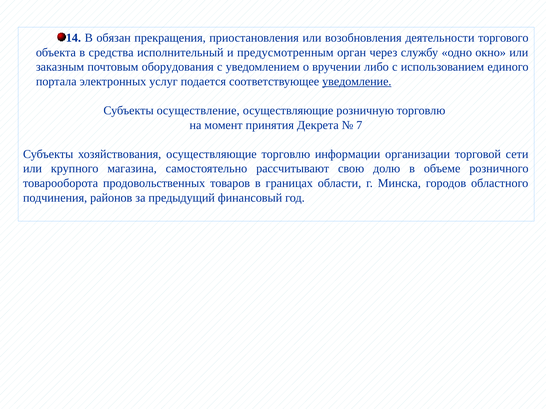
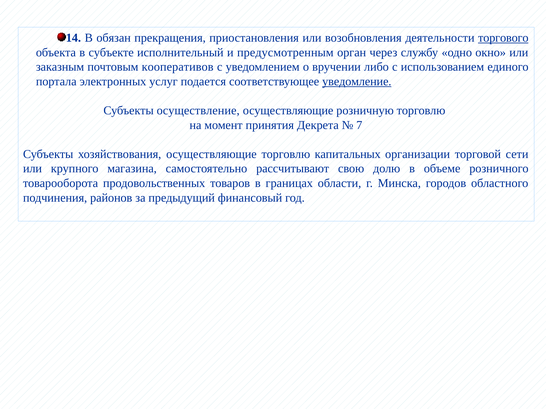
торгового underline: none -> present
средства: средства -> субъекте
оборудования: оборудования -> кооперативов
информации: информации -> капитальных
